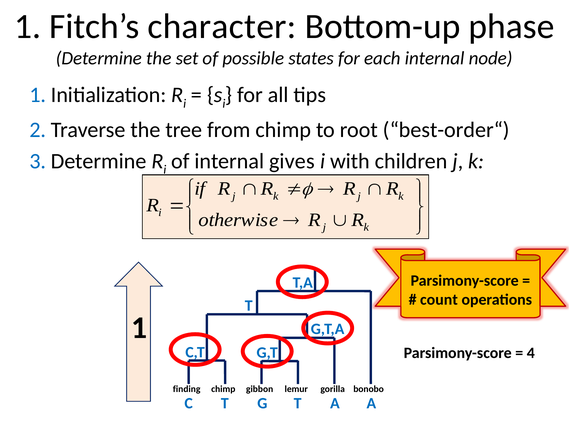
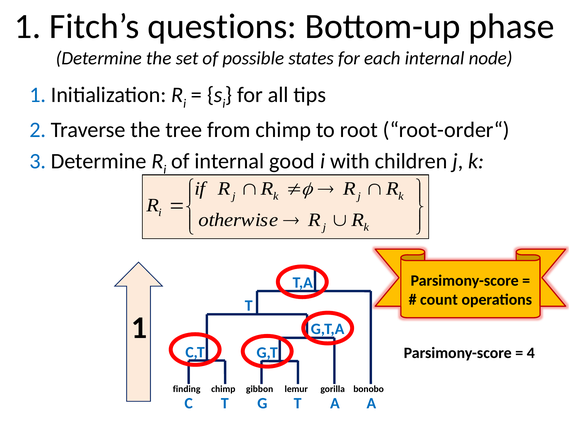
character: character -> questions
best-order“: best-order“ -> root-order“
gives: gives -> good
